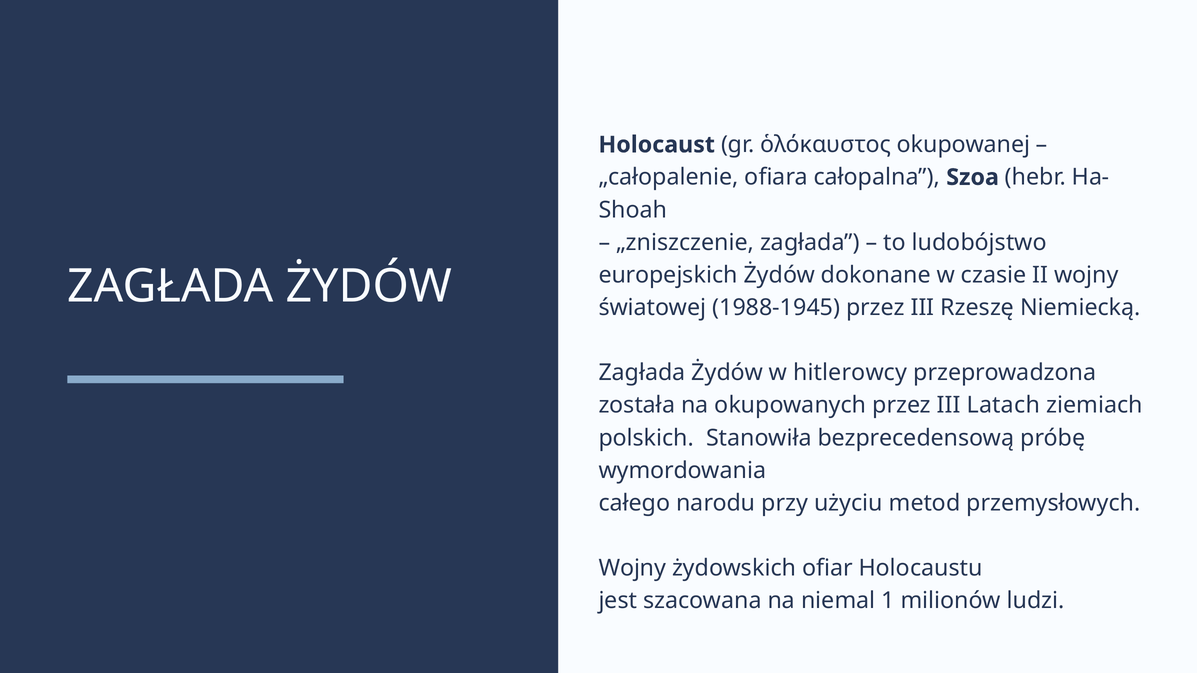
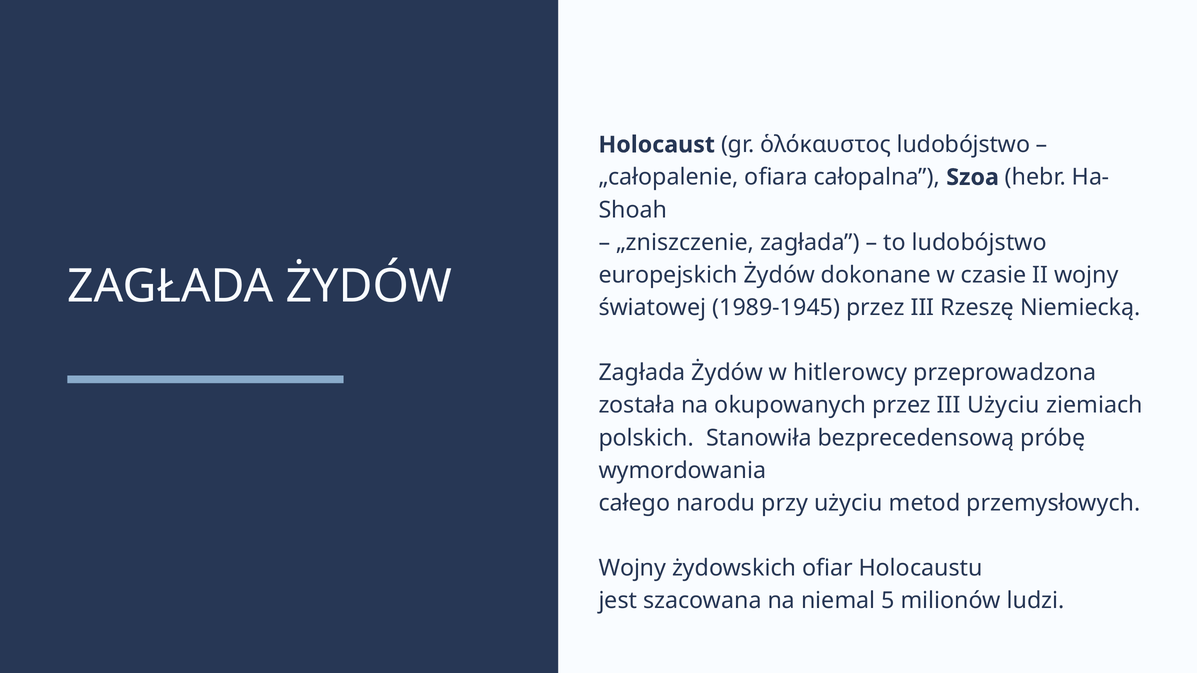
ὁλόκαυστος okupowanej: okupowanej -> ludobójstwo
1988-1945: 1988-1945 -> 1989-1945
III Latach: Latach -> Użyciu
1: 1 -> 5
